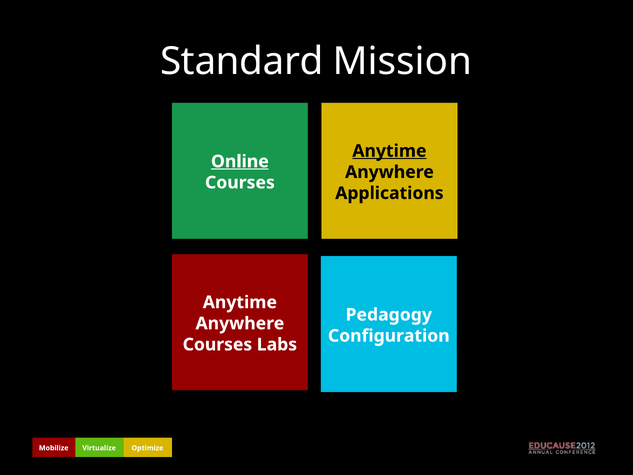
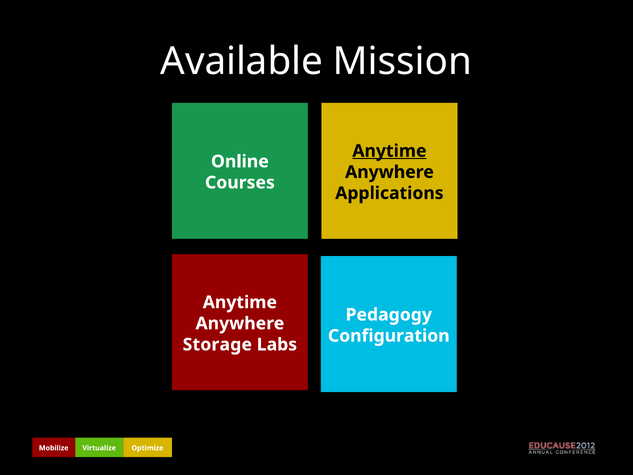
Standard: Standard -> Available
Online underline: present -> none
Courses at (217, 344): Courses -> Storage
